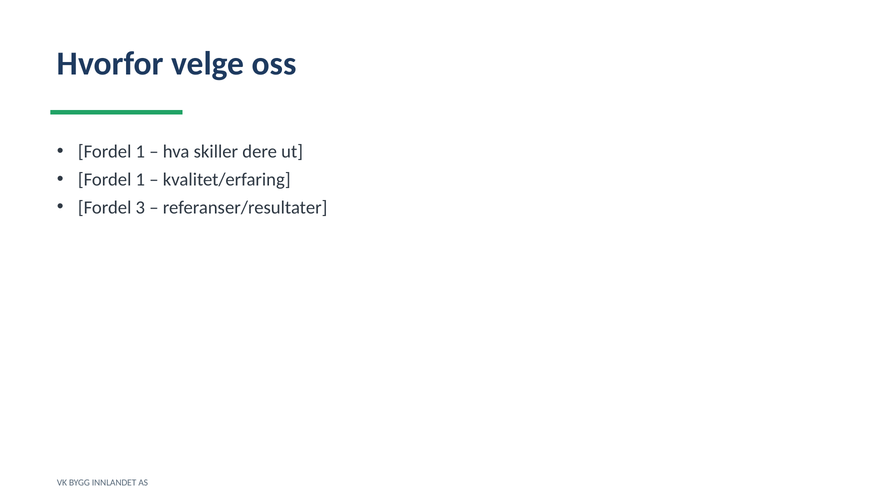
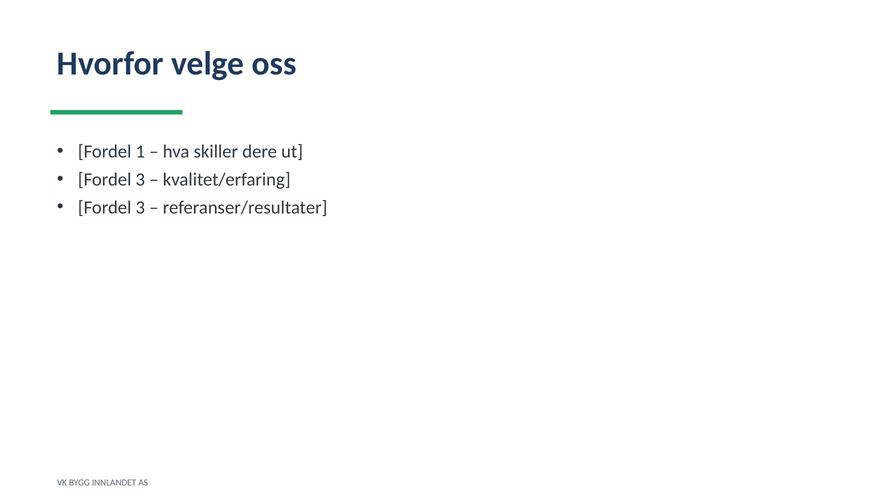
1 at (140, 180): 1 -> 3
